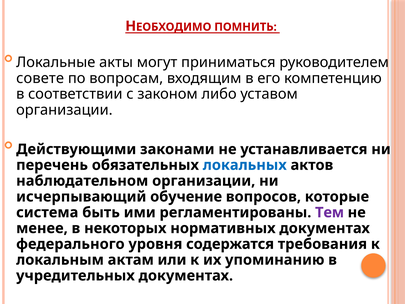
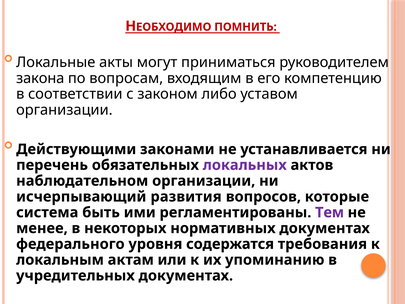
совете: совете -> закона
локальных colour: blue -> purple
обучение: обучение -> развития
